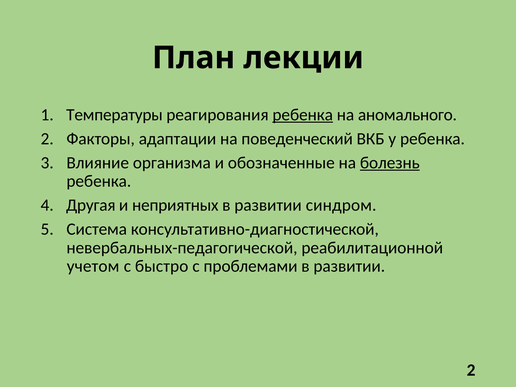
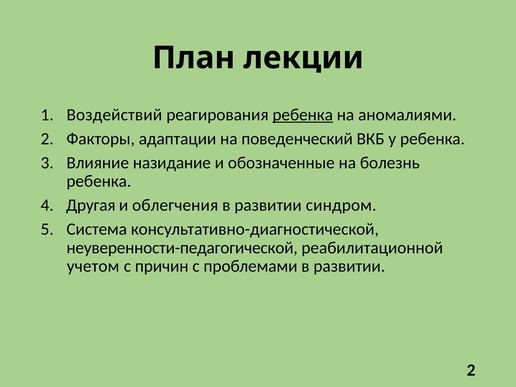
Температуры: Температуры -> Воздействий
аномального: аномального -> аномалиями
организма: организма -> назидание
болезнь underline: present -> none
неприятных: неприятных -> облегчения
невербальных-педагогической: невербальных-педагогической -> неуверенности-педагогической
быстро: быстро -> причин
